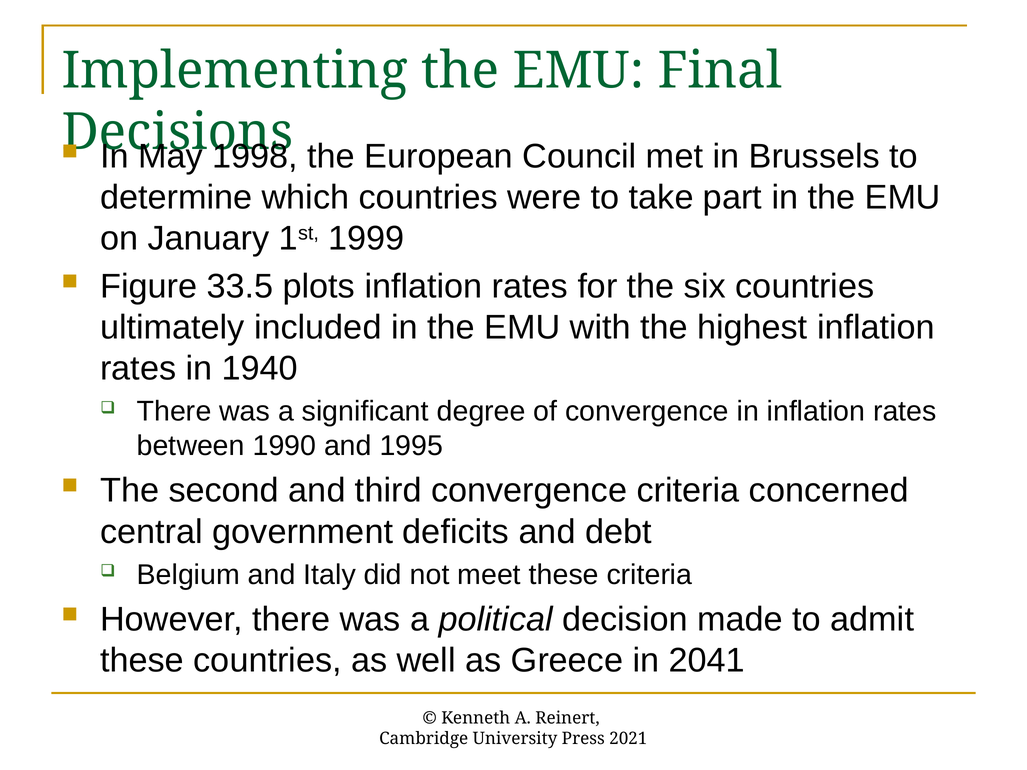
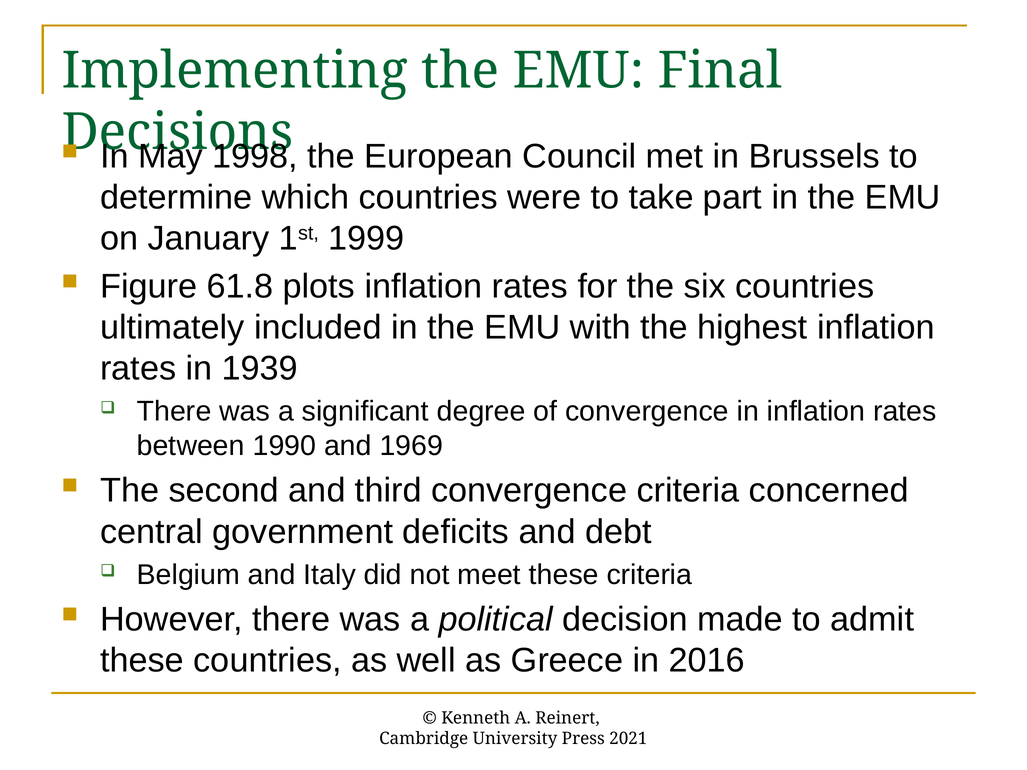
33.5: 33.5 -> 61.8
1940: 1940 -> 1939
1995: 1995 -> 1969
2041: 2041 -> 2016
